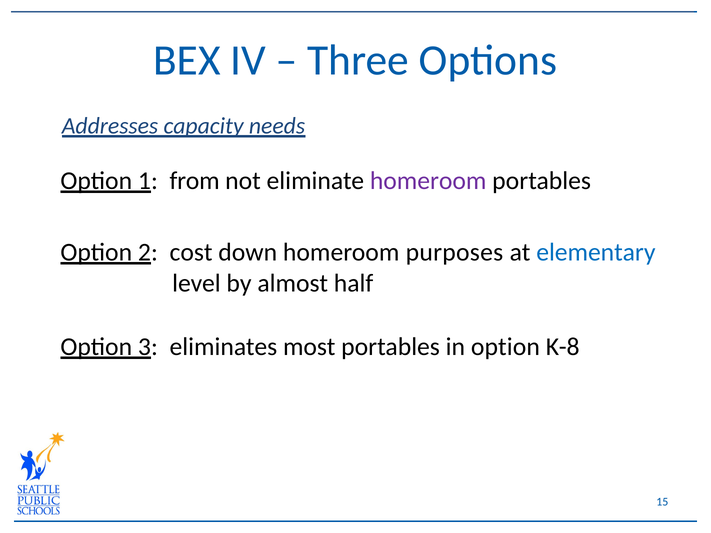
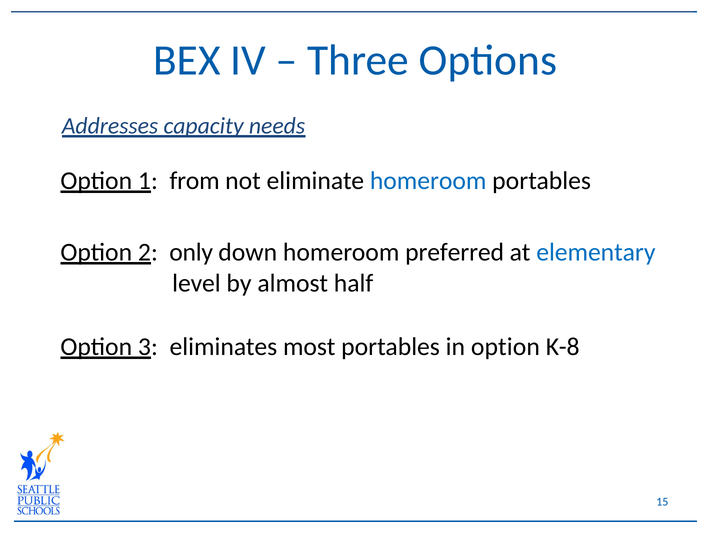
homeroom at (428, 181) colour: purple -> blue
cost: cost -> only
purposes: purposes -> preferred
